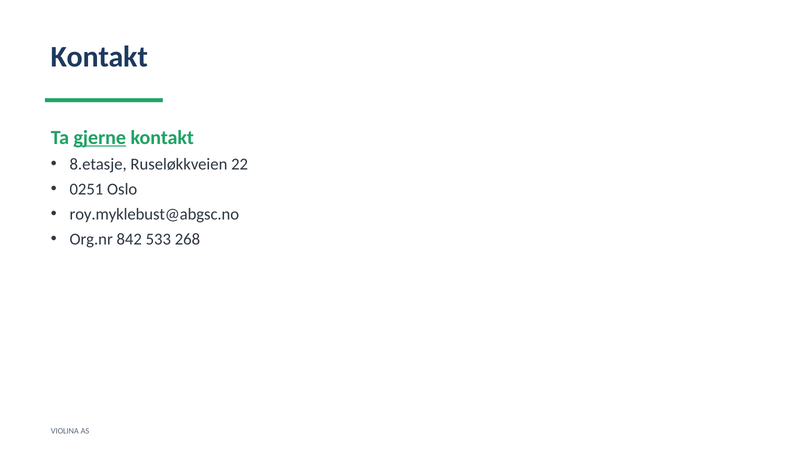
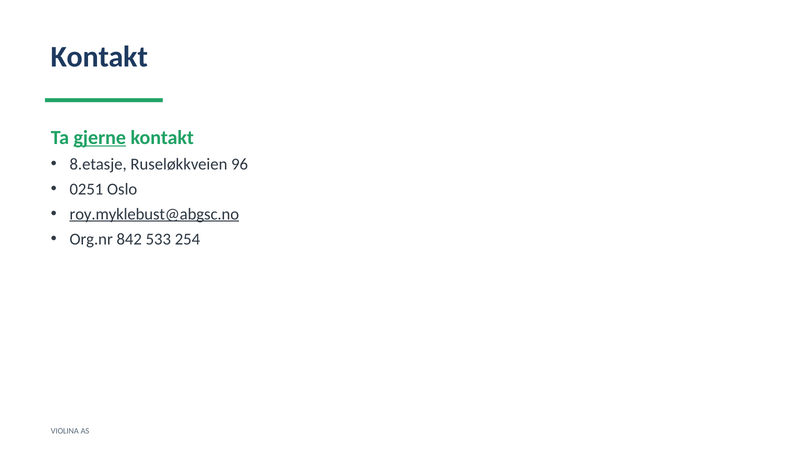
22: 22 -> 96
roy.myklebust@abgsc.no underline: none -> present
268: 268 -> 254
